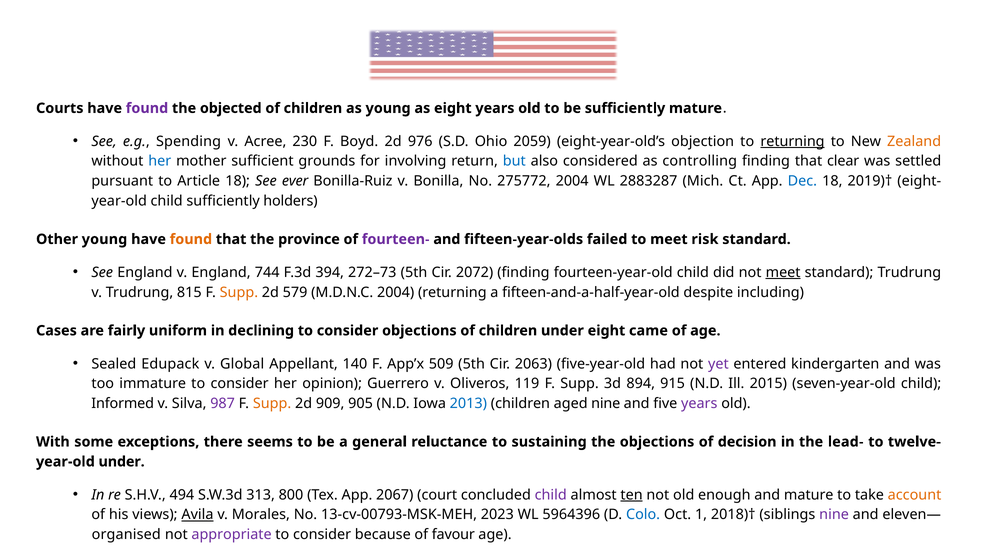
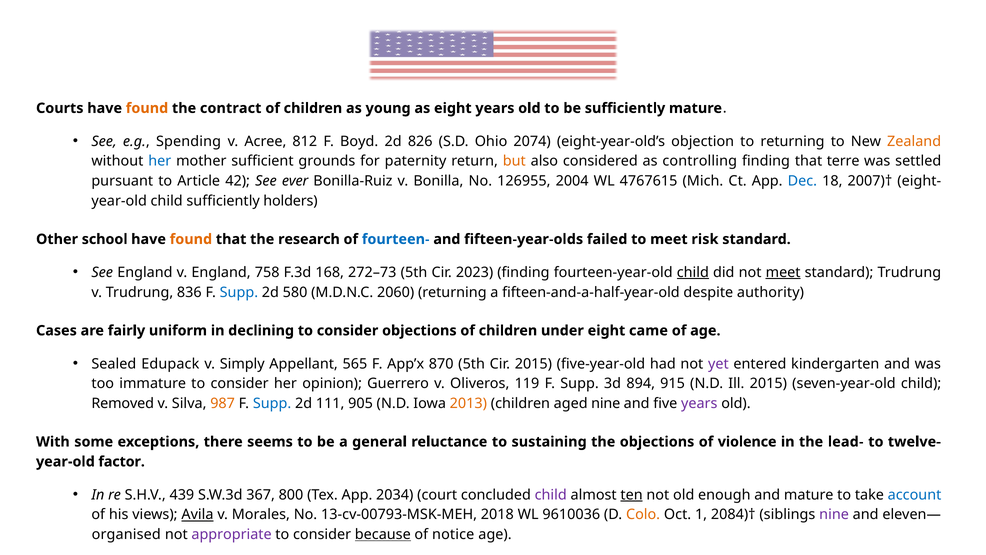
found at (147, 108) colour: purple -> orange
objected: objected -> contract
230: 230 -> 812
976: 976 -> 826
2059: 2059 -> 2074
returning at (792, 141) underline: present -> none
involving: involving -> paternity
but colour: blue -> orange
clear: clear -> terre
Article 18: 18 -> 42
275772: 275772 -> 126955
2883287: 2883287 -> 4767615
2019)†: 2019)† -> 2007)†
Other young: young -> school
province: province -> research
fourteen- colour: purple -> blue
744: 744 -> 758
394: 394 -> 168
2072: 2072 -> 2023
child at (693, 272) underline: none -> present
815: 815 -> 836
Supp at (239, 292) colour: orange -> blue
579: 579 -> 580
M.D.N.C 2004: 2004 -> 2060
including: including -> authority
Global: Global -> Simply
140: 140 -> 565
509: 509 -> 870
Cir 2063: 2063 -> 2015
Informed: Informed -> Removed
987 colour: purple -> orange
Supp at (272, 403) colour: orange -> blue
909: 909 -> 111
2013 colour: blue -> orange
decision: decision -> violence
under at (122, 461): under -> factor
494: 494 -> 439
313: 313 -> 367
2067: 2067 -> 2034
account colour: orange -> blue
2023: 2023 -> 2018
5964396: 5964396 -> 9610036
Colo colour: blue -> orange
2018)†: 2018)† -> 2084)†
because underline: none -> present
favour: favour -> notice
